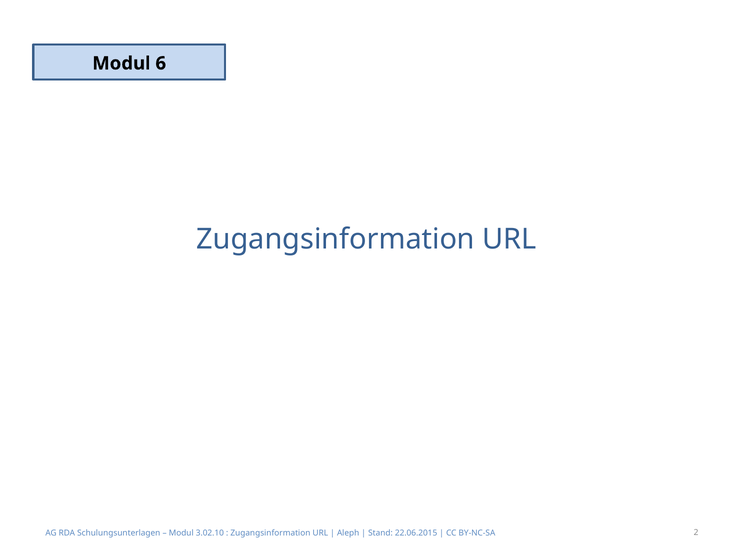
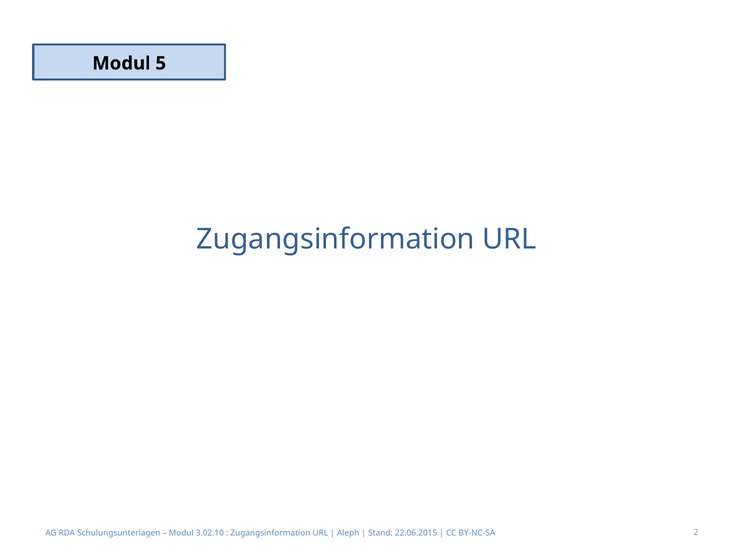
6: 6 -> 5
